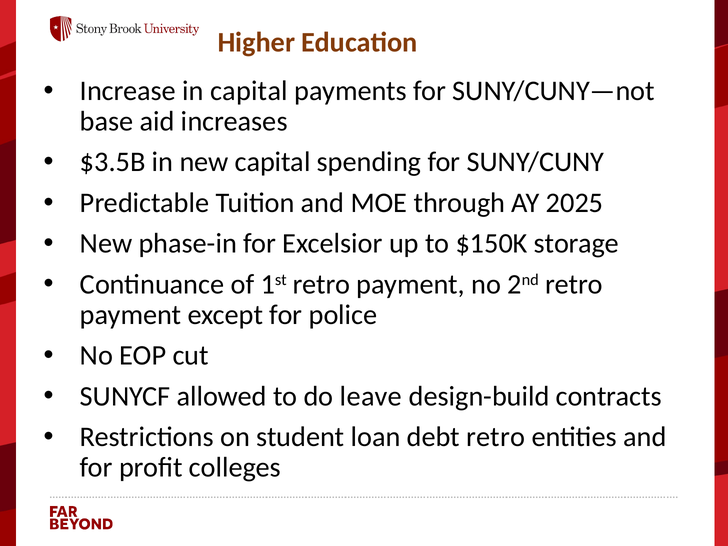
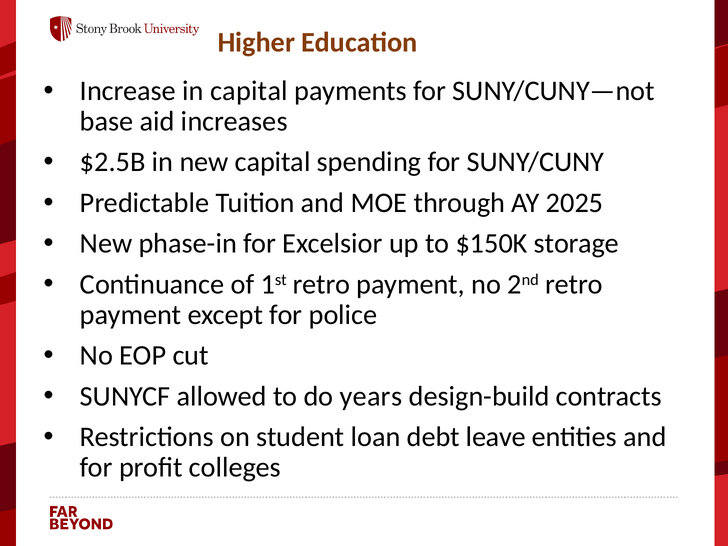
$3.5B: $3.5B -> $2.5B
leave: leave -> years
debt retro: retro -> leave
